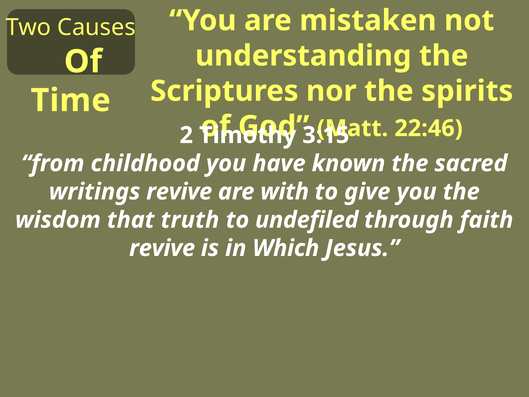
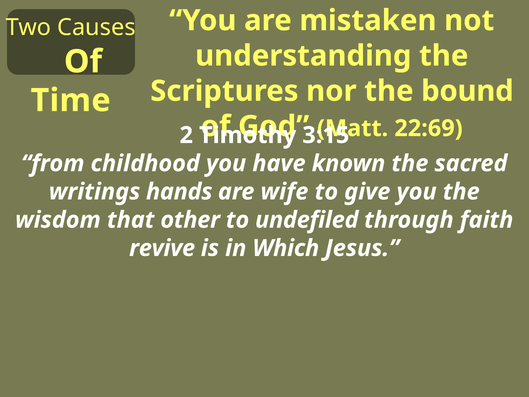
spirits: spirits -> bound
22:46: 22:46 -> 22:69
writings revive: revive -> hands
with: with -> wife
truth: truth -> other
